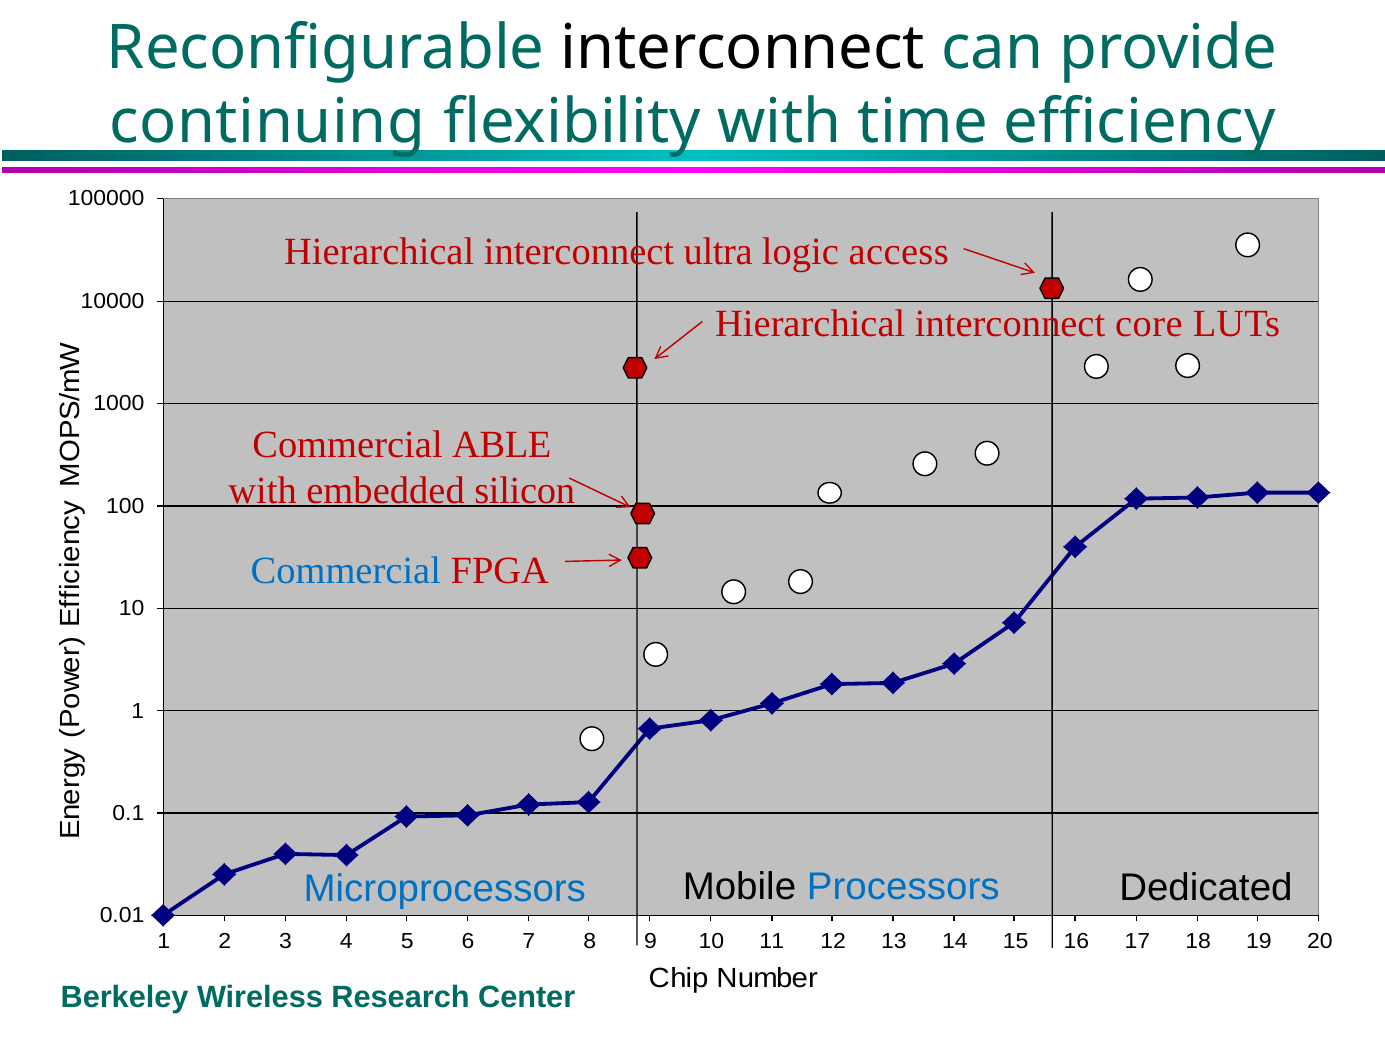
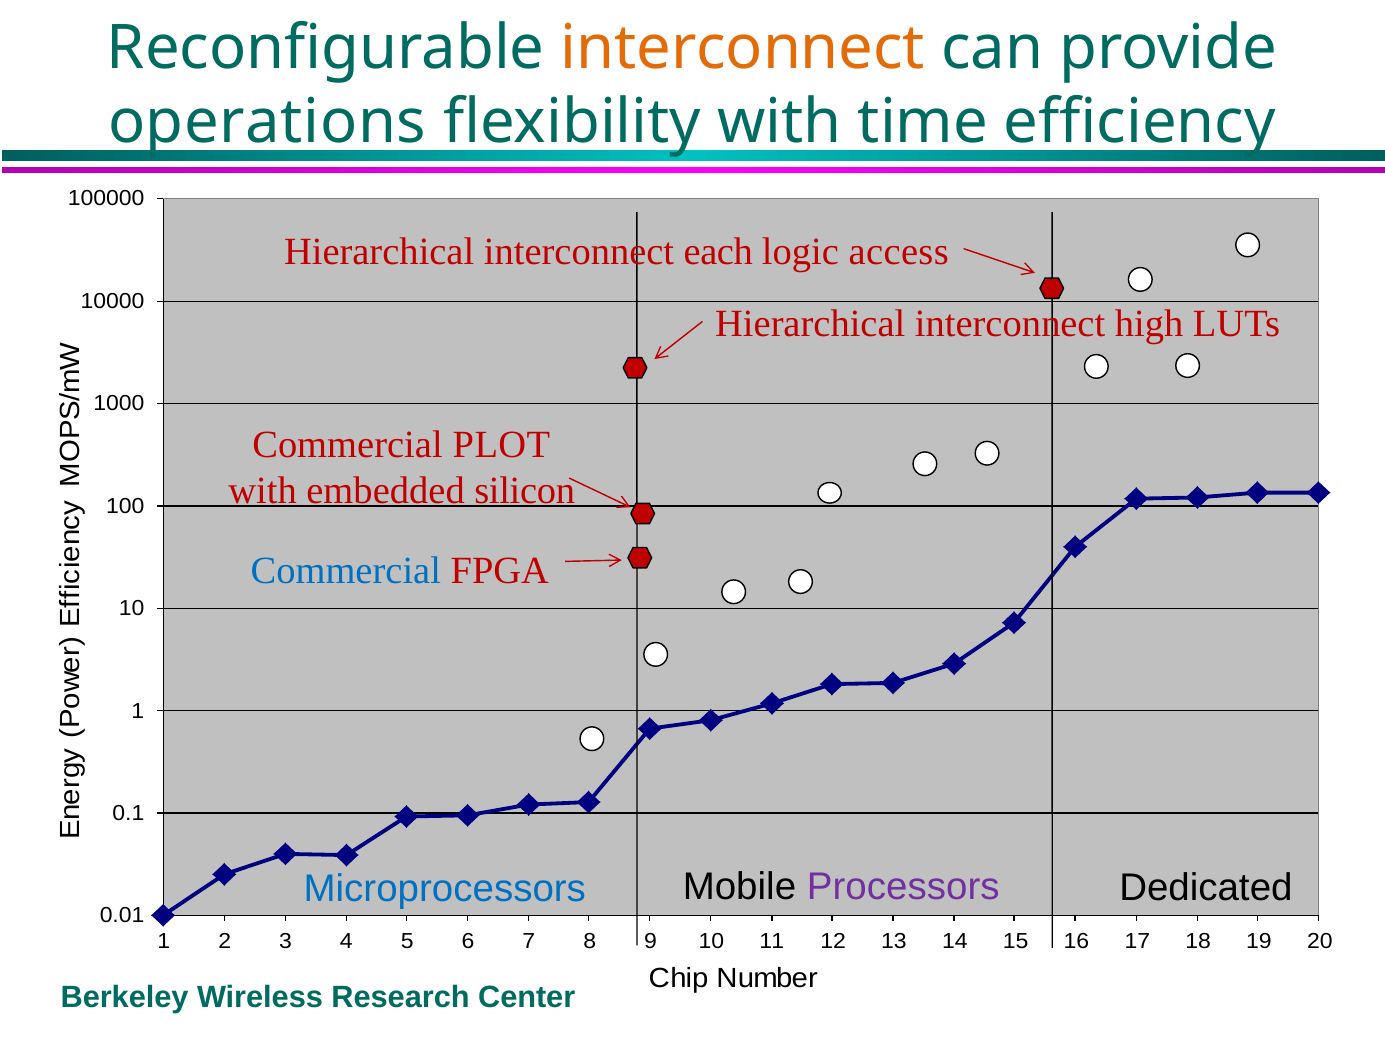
interconnect at (743, 48) colour: black -> orange
continuing: continuing -> operations
ultra: ultra -> each
core: core -> high
ABLE: ABLE -> PLOT
Processors colour: blue -> purple
